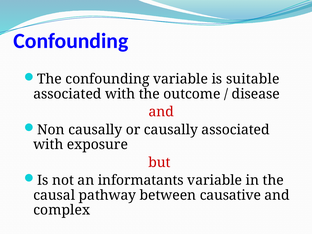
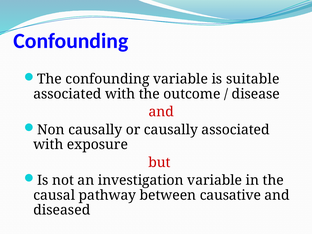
informatants: informatants -> investigation
complex: complex -> diseased
